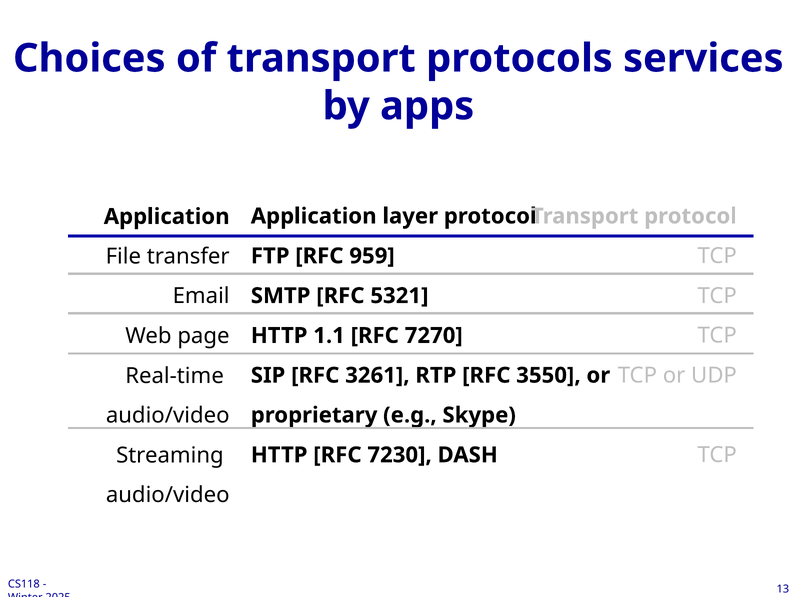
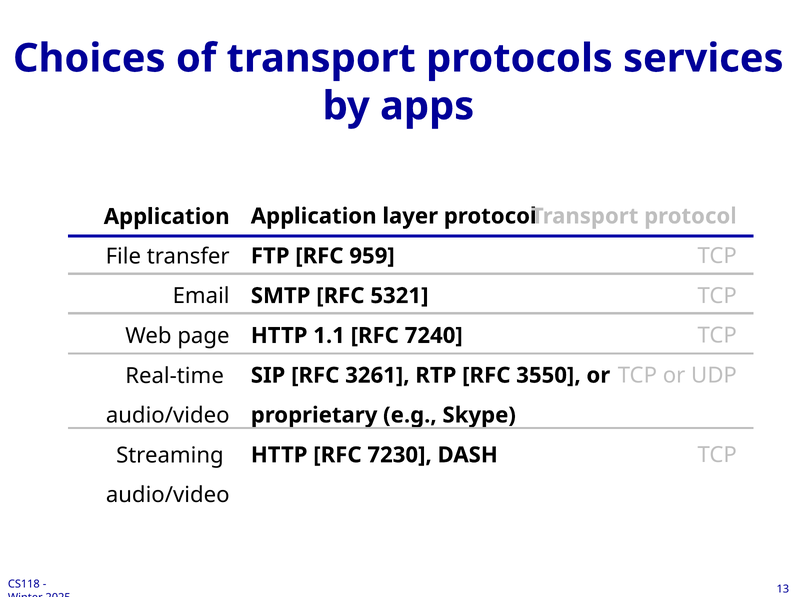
7270: 7270 -> 7240
